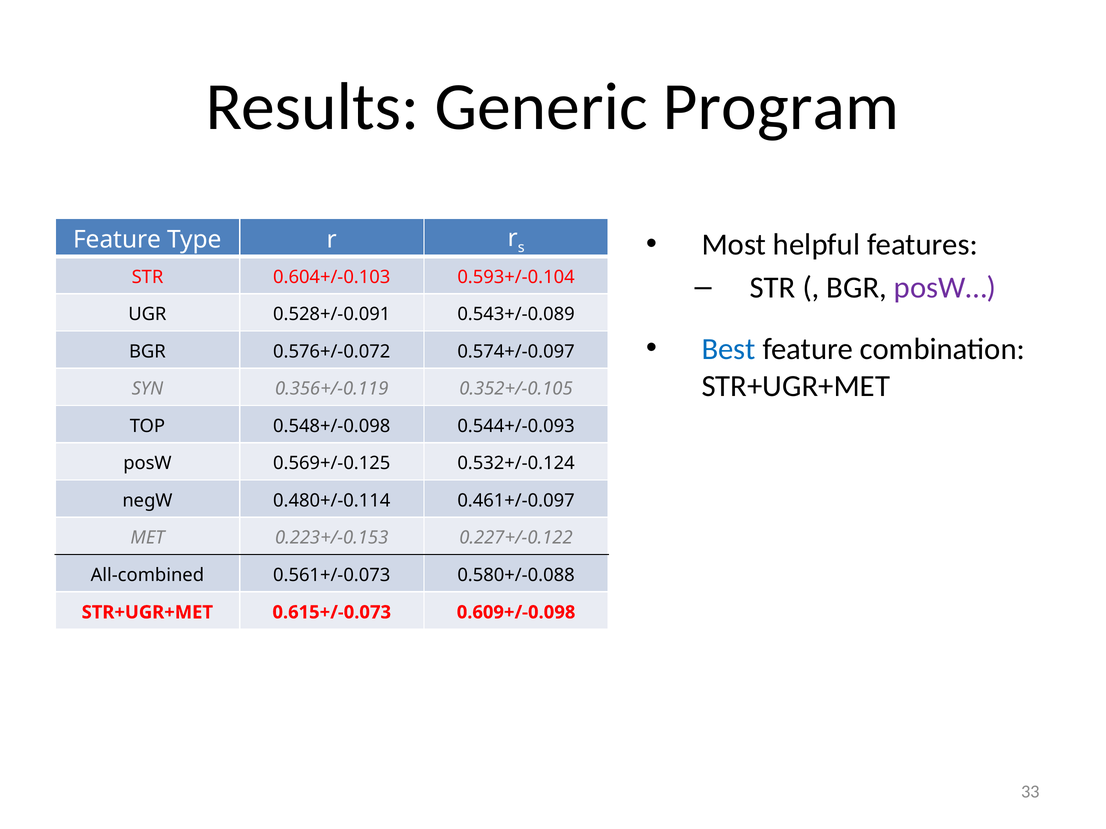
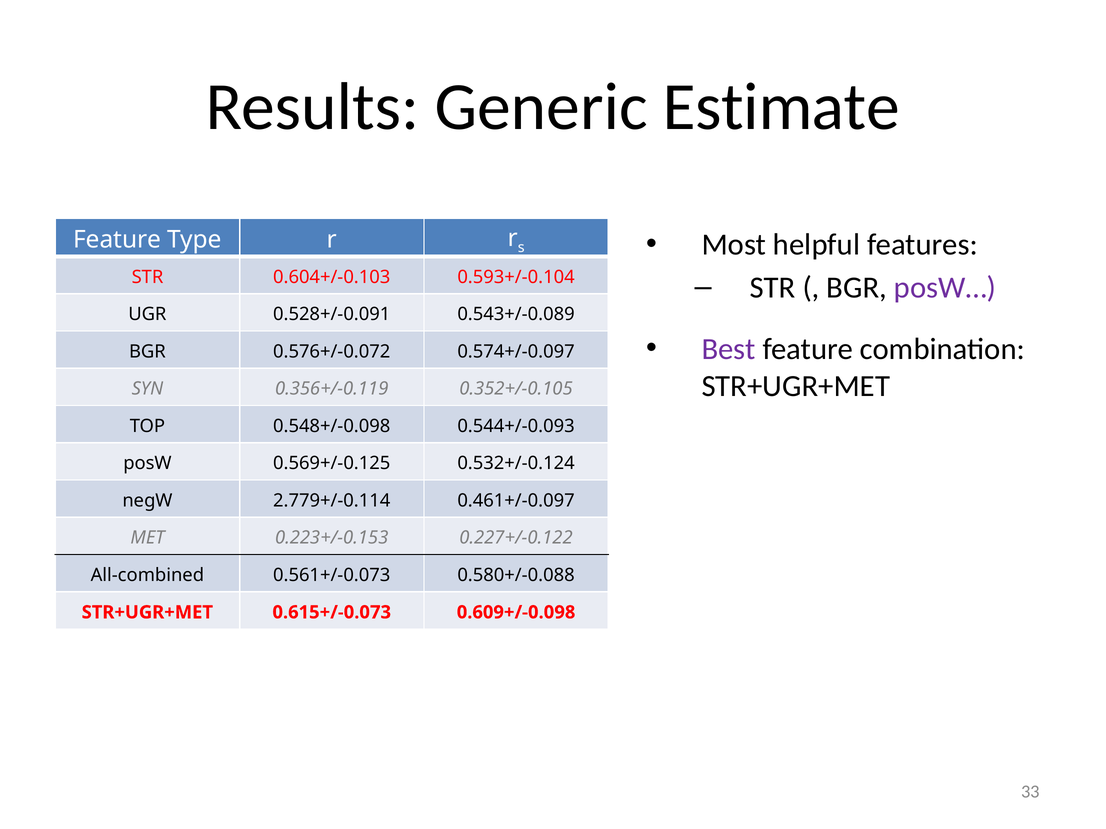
Program: Program -> Estimate
Best colour: blue -> purple
0.480+/-0.114: 0.480+/-0.114 -> 2.779+/-0.114
